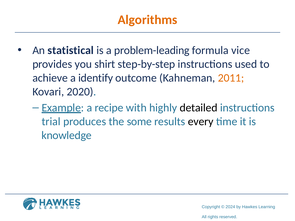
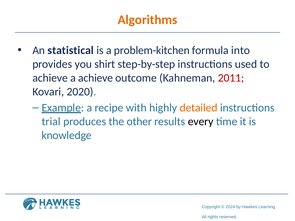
problem-leading: problem-leading -> problem-kitchen
vice: vice -> into
a identify: identify -> achieve
2011 colour: orange -> red
detailed colour: black -> orange
some: some -> other
